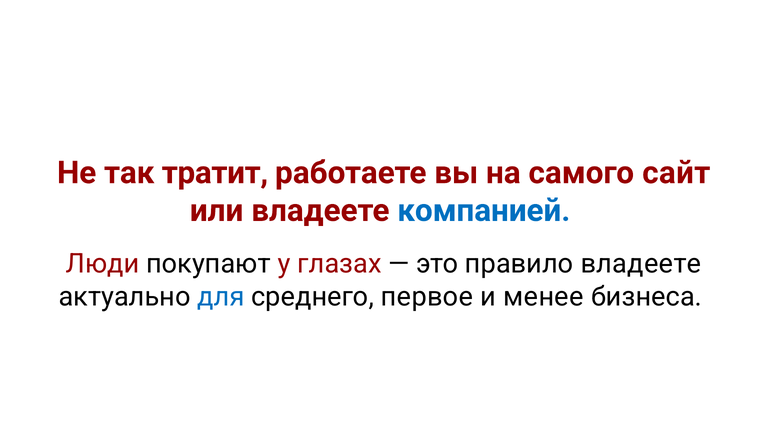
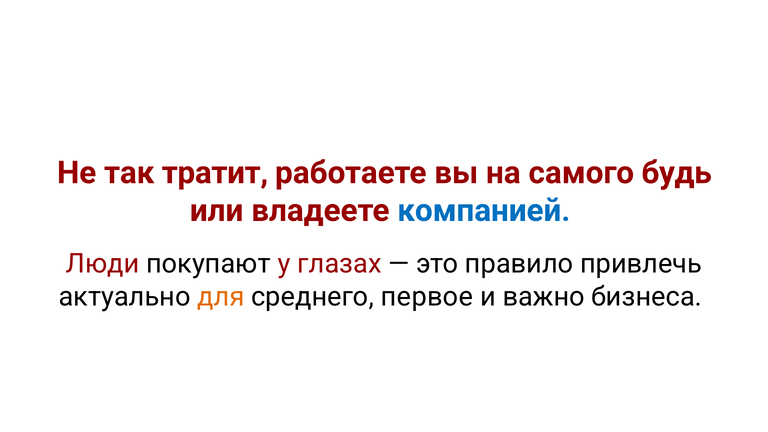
сайт: сайт -> будь
правило владеете: владеете -> привлечь
для colour: blue -> orange
менее: менее -> важно
